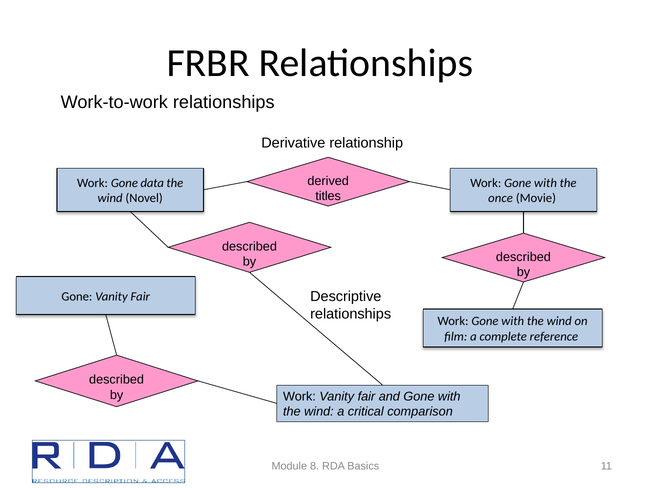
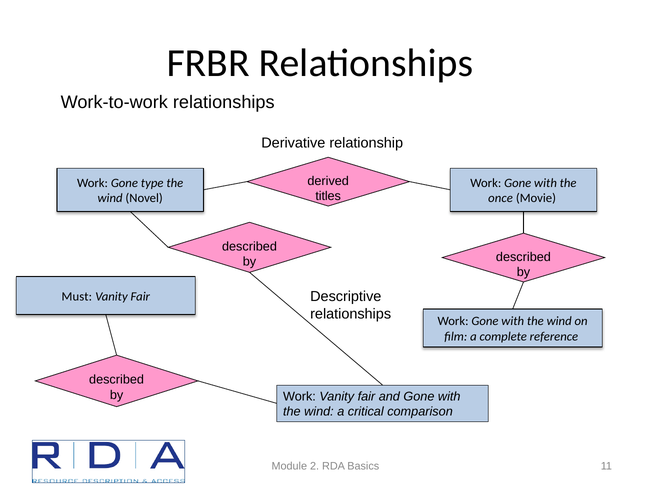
data: data -> type
Gone at (77, 297): Gone -> Must
8: 8 -> 2
